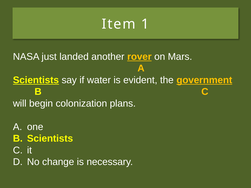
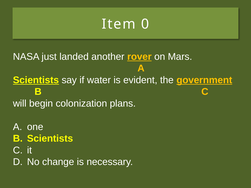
1: 1 -> 0
